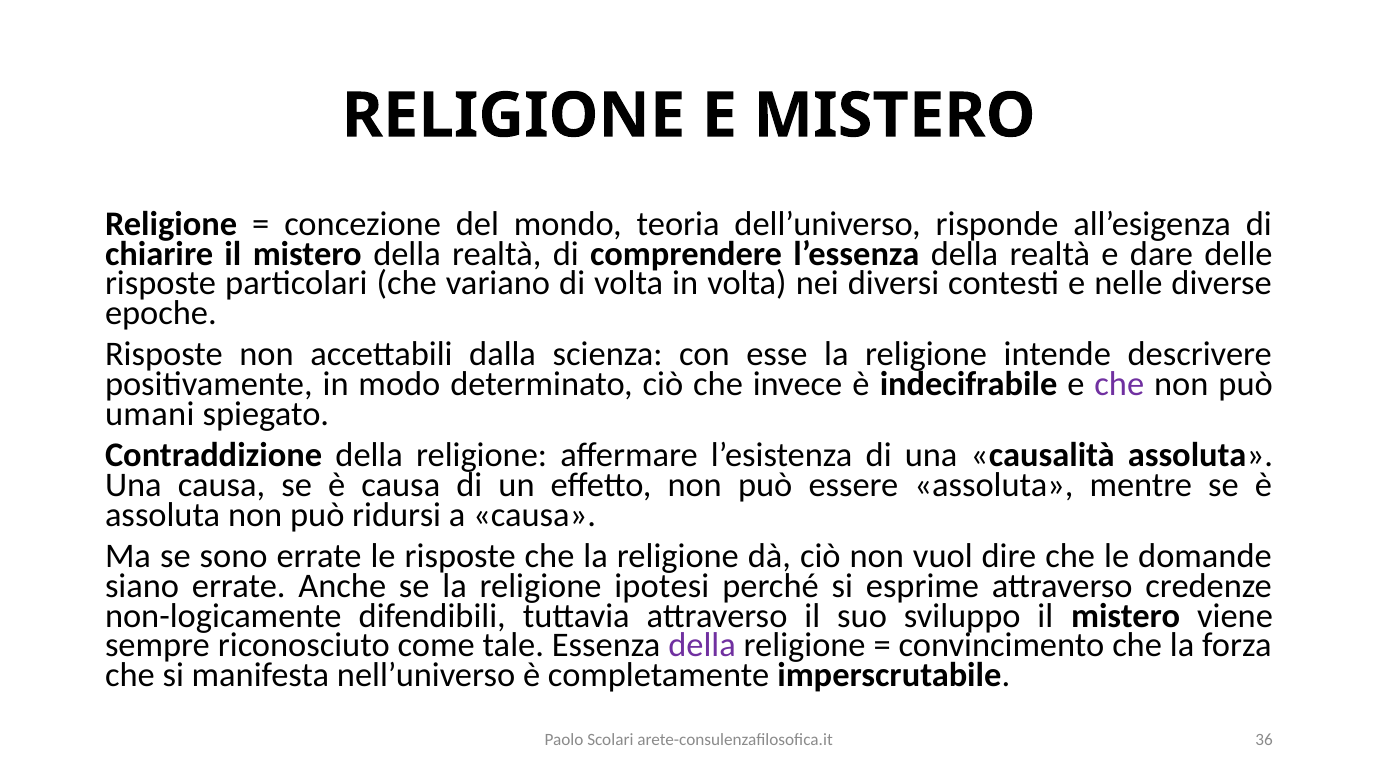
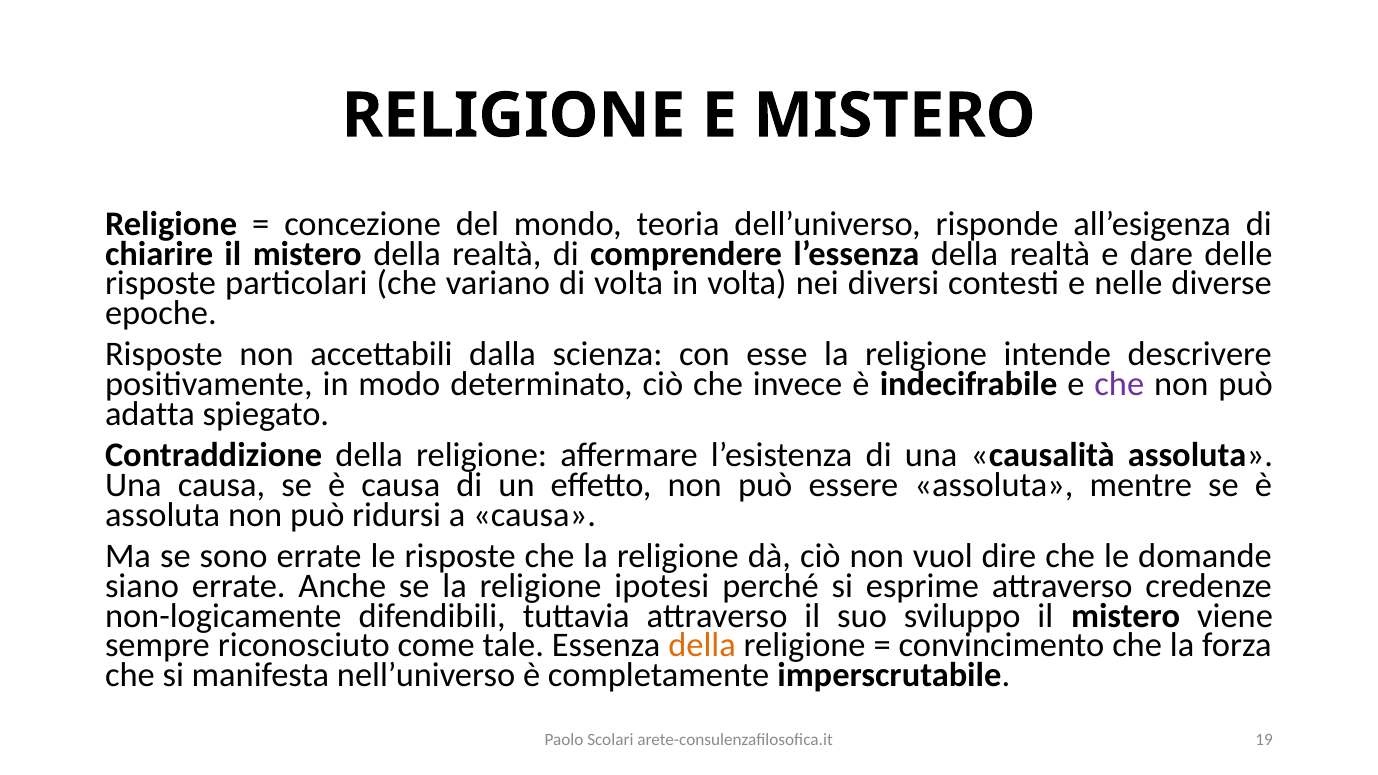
umani: umani -> adatta
della at (702, 646) colour: purple -> orange
36: 36 -> 19
